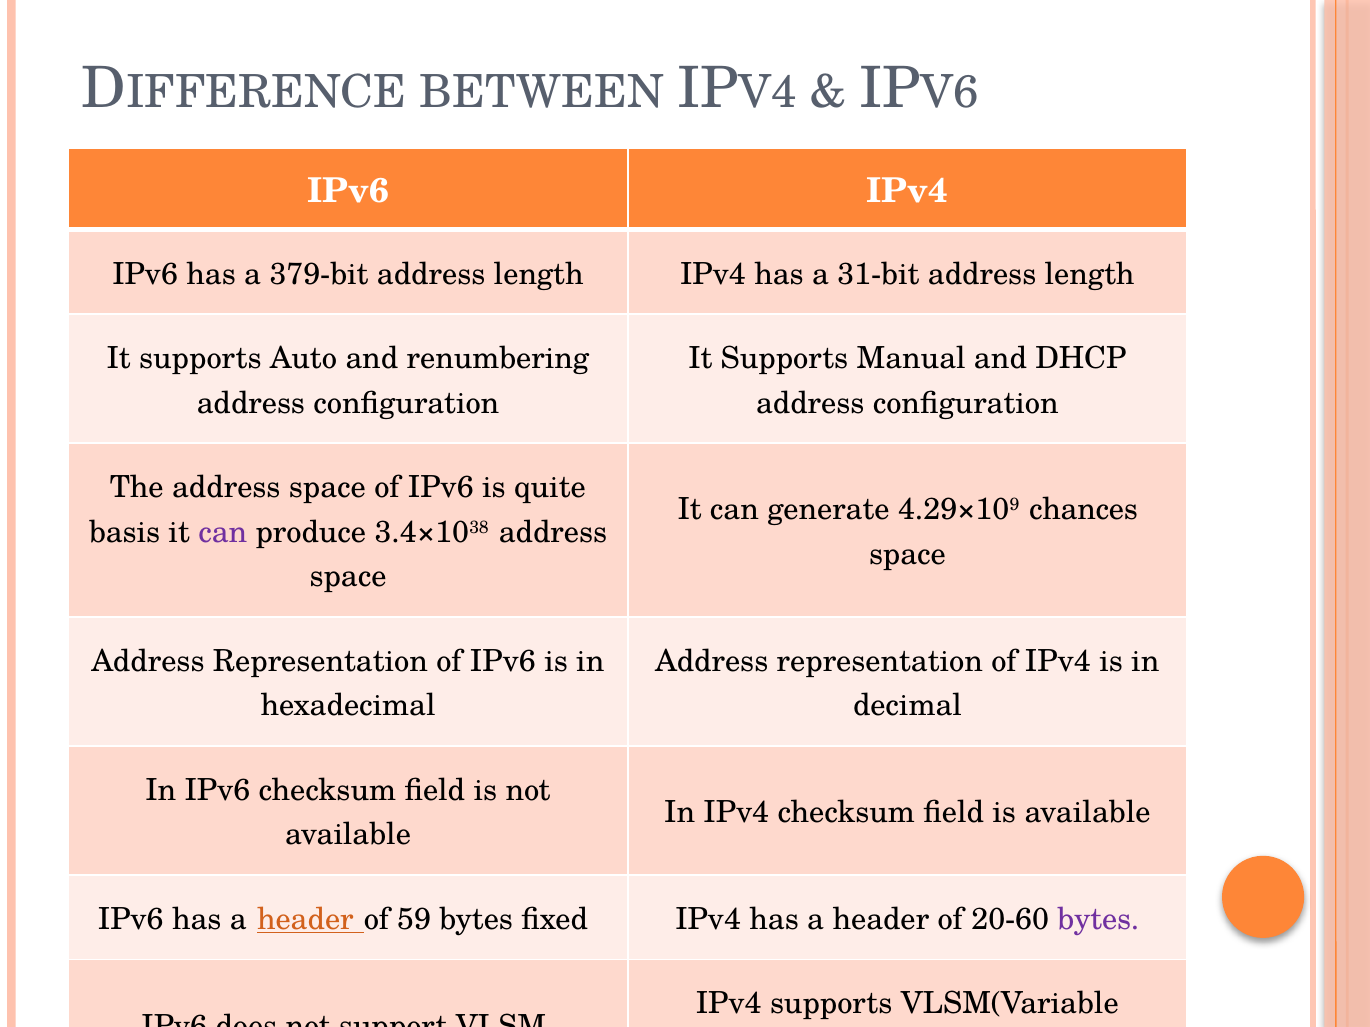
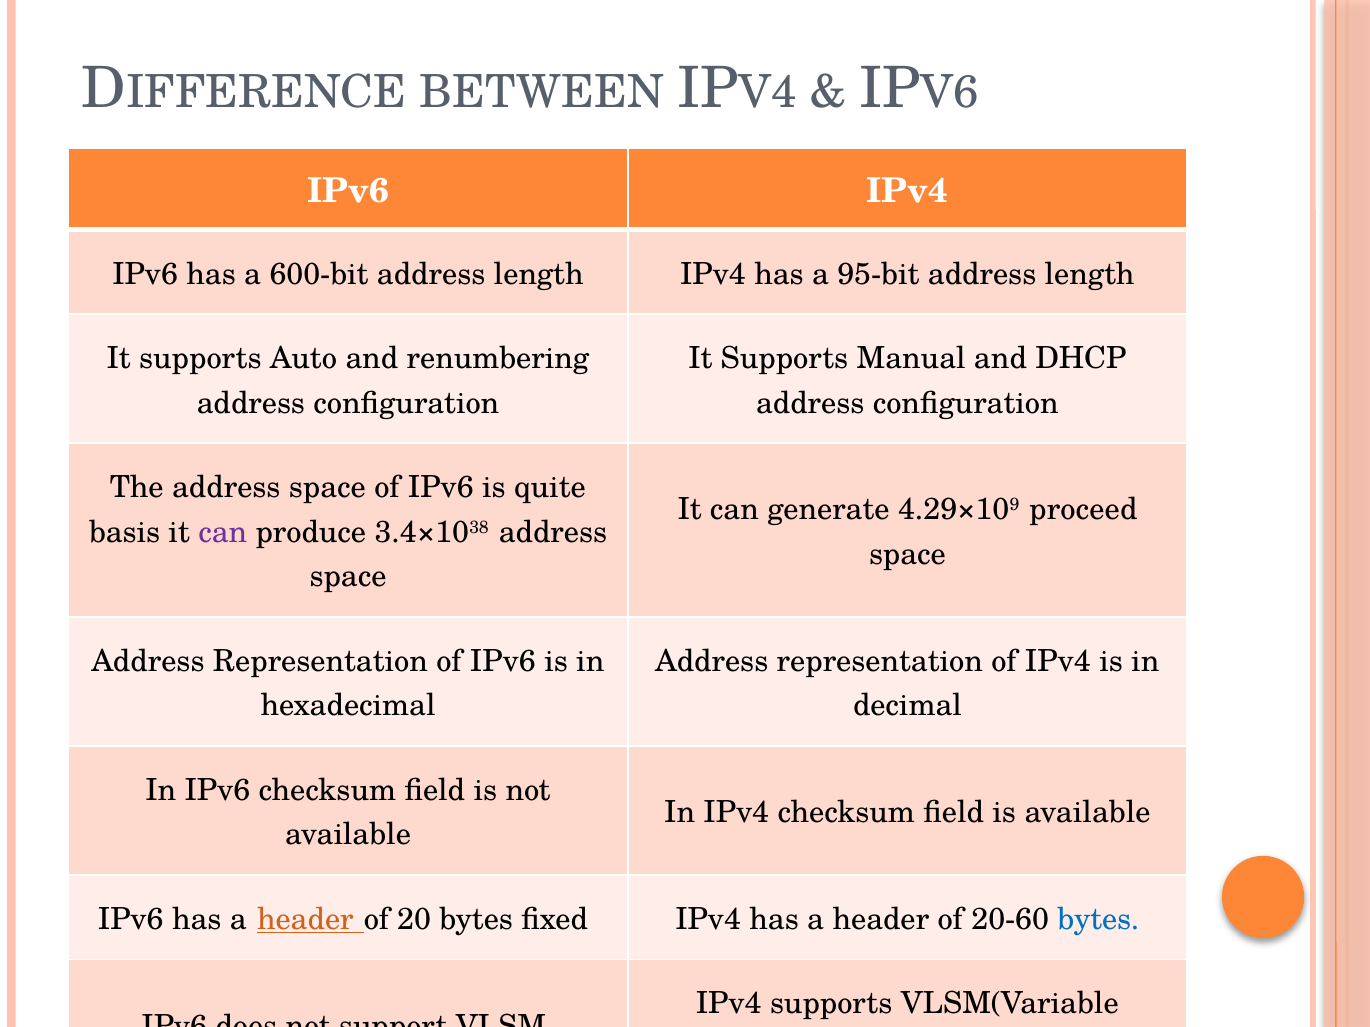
379-bit: 379-bit -> 600-bit
31-bit: 31-bit -> 95-bit
chances: chances -> proceed
59: 59 -> 20
bytes at (1098, 920) colour: purple -> blue
